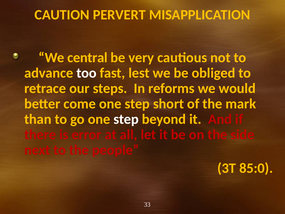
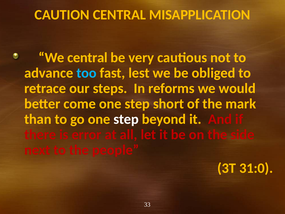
CAUTION PERVERT: PERVERT -> CENTRAL
too colour: white -> light blue
85:0: 85:0 -> 31:0
